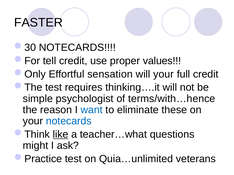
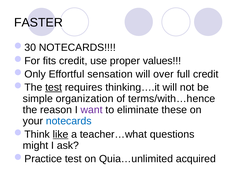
tell: tell -> fits
will your: your -> over
test at (54, 88) underline: none -> present
psychologist: psychologist -> organization
want colour: blue -> purple
veterans: veterans -> acquired
